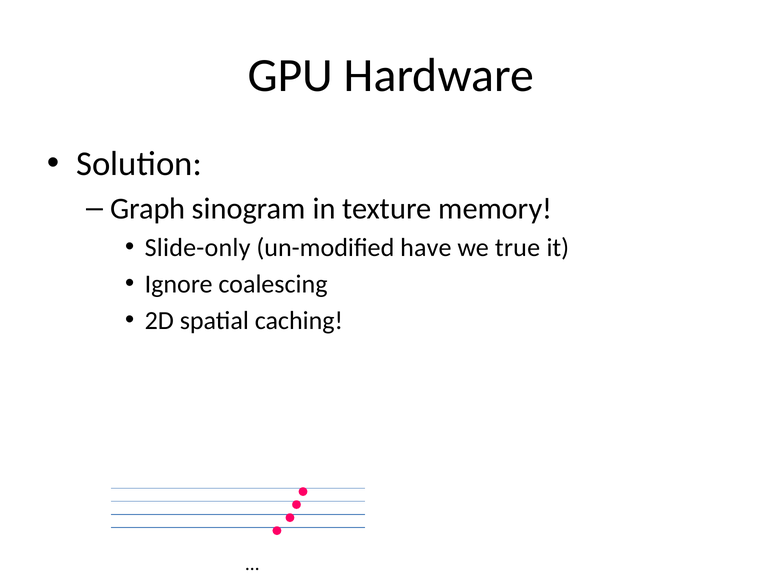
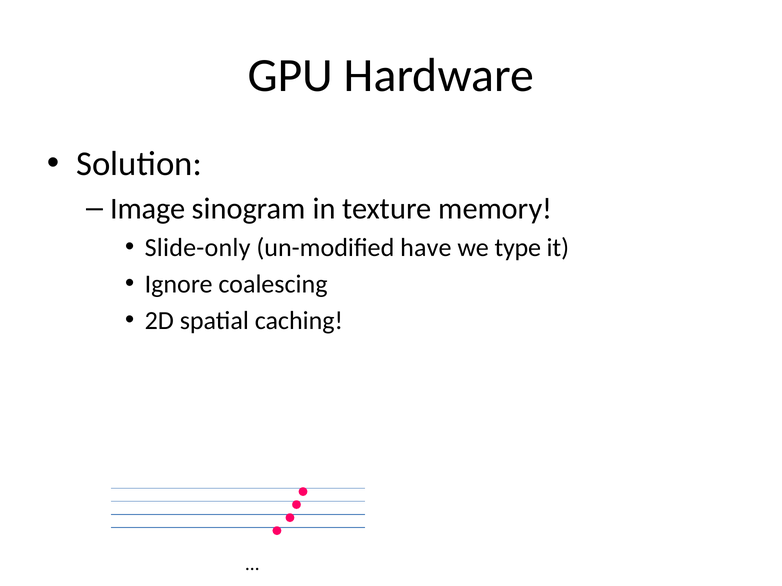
Graph: Graph -> Image
true: true -> type
